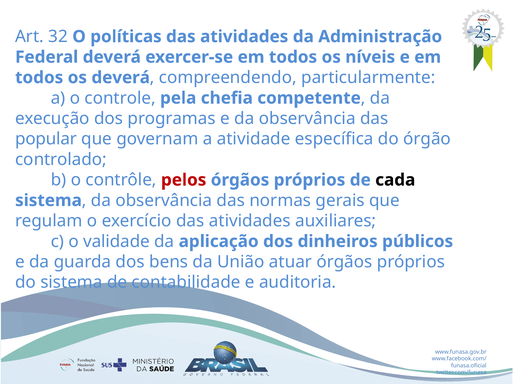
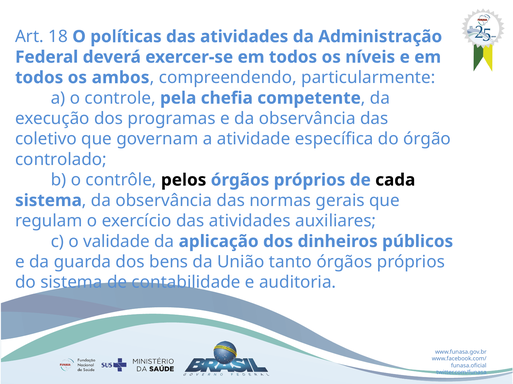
32: 32 -> 18
os deverá: deverá -> ambos
popular: popular -> coletivo
pelos colour: red -> black
atuar: atuar -> tanto
